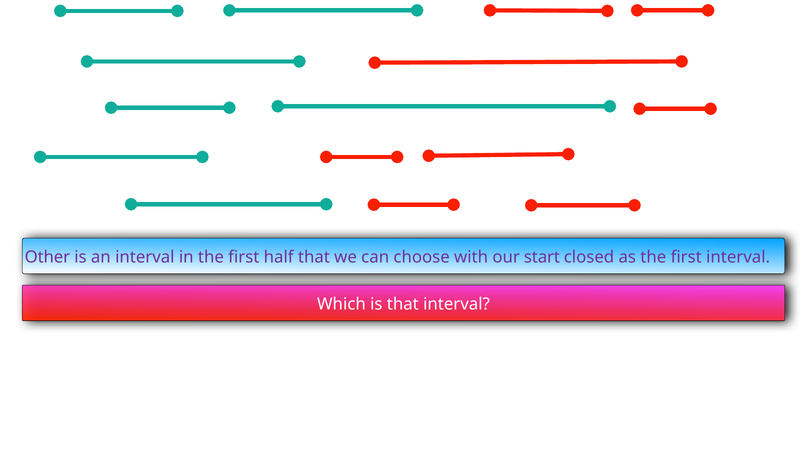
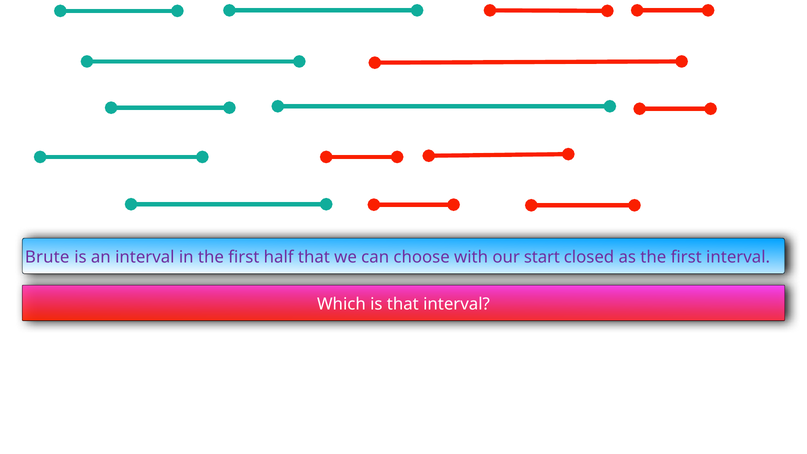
Other: Other -> Brute
